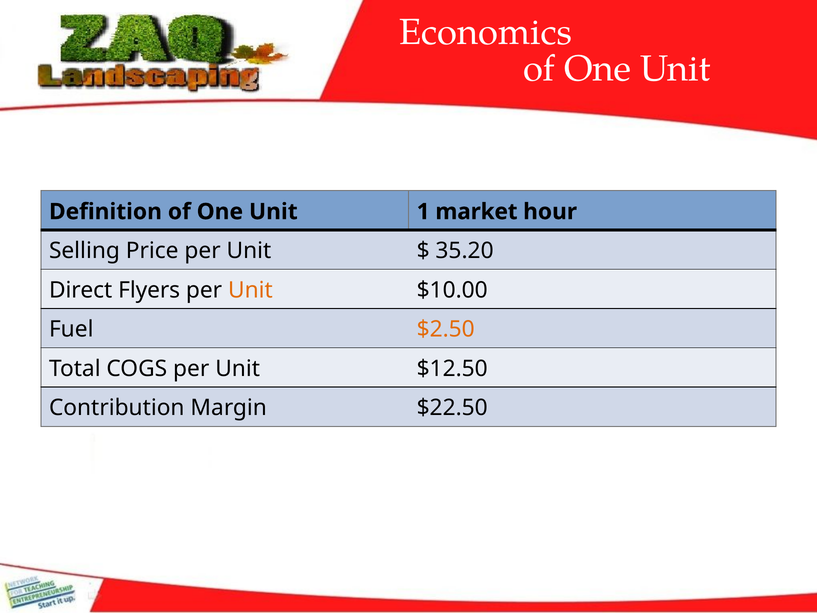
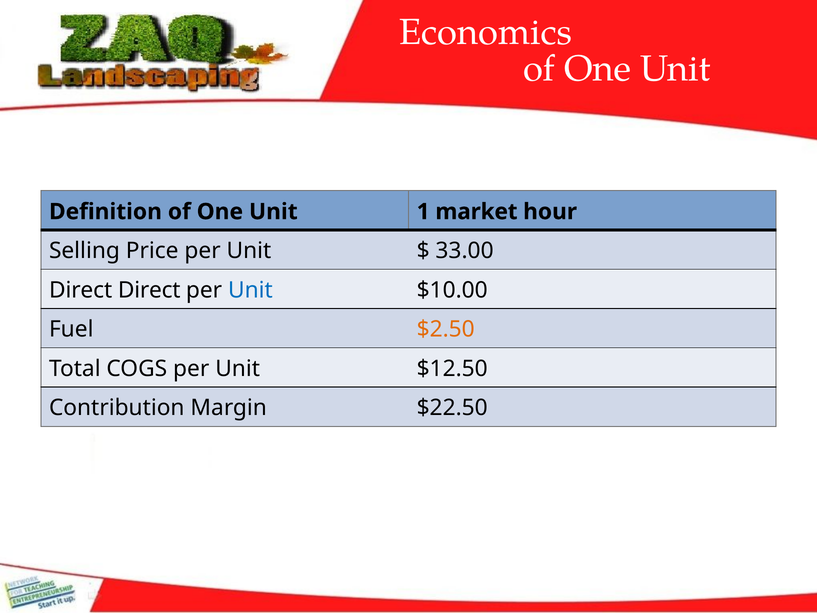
35.20: 35.20 -> 33.00
Direct Flyers: Flyers -> Direct
Unit at (250, 290) colour: orange -> blue
